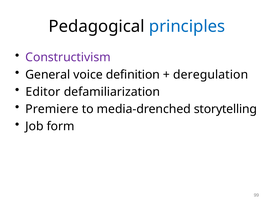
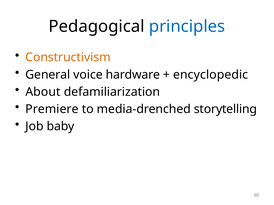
Constructivism colour: purple -> orange
definition: definition -> hardware
deregulation: deregulation -> encyclopedic
Editor: Editor -> About
form: form -> baby
